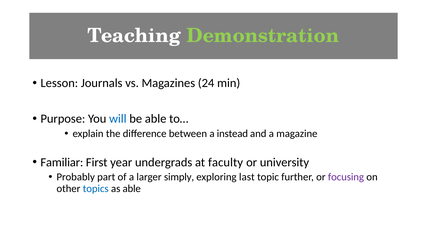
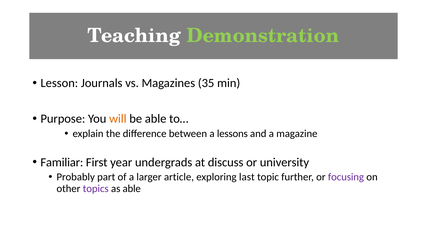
24: 24 -> 35
will colour: blue -> orange
instead: instead -> lessons
faculty: faculty -> discuss
simply: simply -> article
topics colour: blue -> purple
